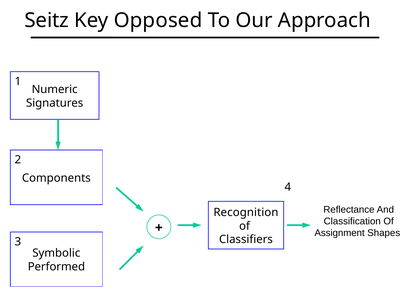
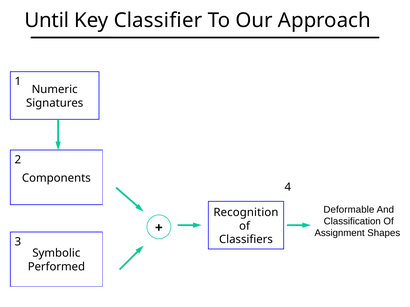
Seitz: Seitz -> Until
Opposed: Opposed -> Classifier
Reflectance: Reflectance -> Deformable
